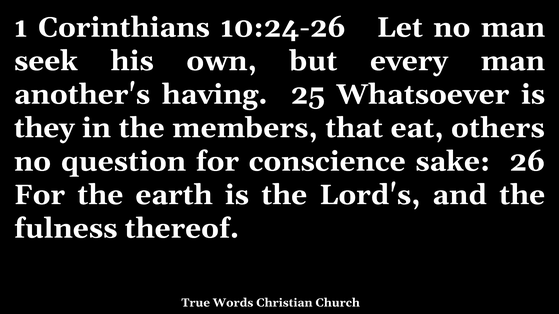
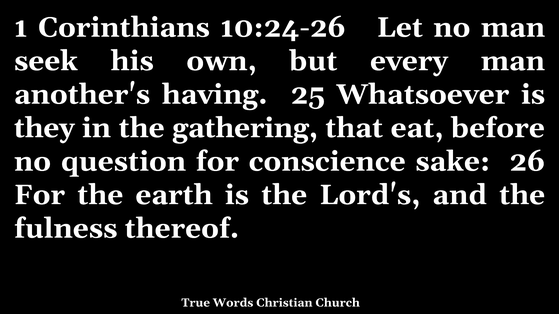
members: members -> gathering
others: others -> before
